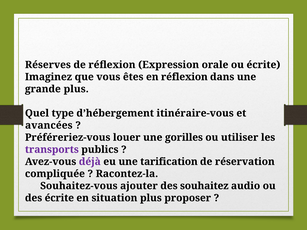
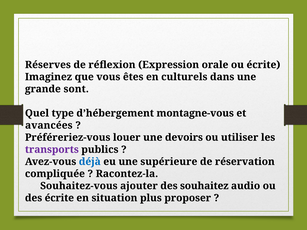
en réflexion: réflexion -> culturels
grande plus: plus -> sont
itinéraire-vous: itinéraire-vous -> montagne-vous
gorilles: gorilles -> devoirs
déjà colour: purple -> blue
tarification: tarification -> supérieure
